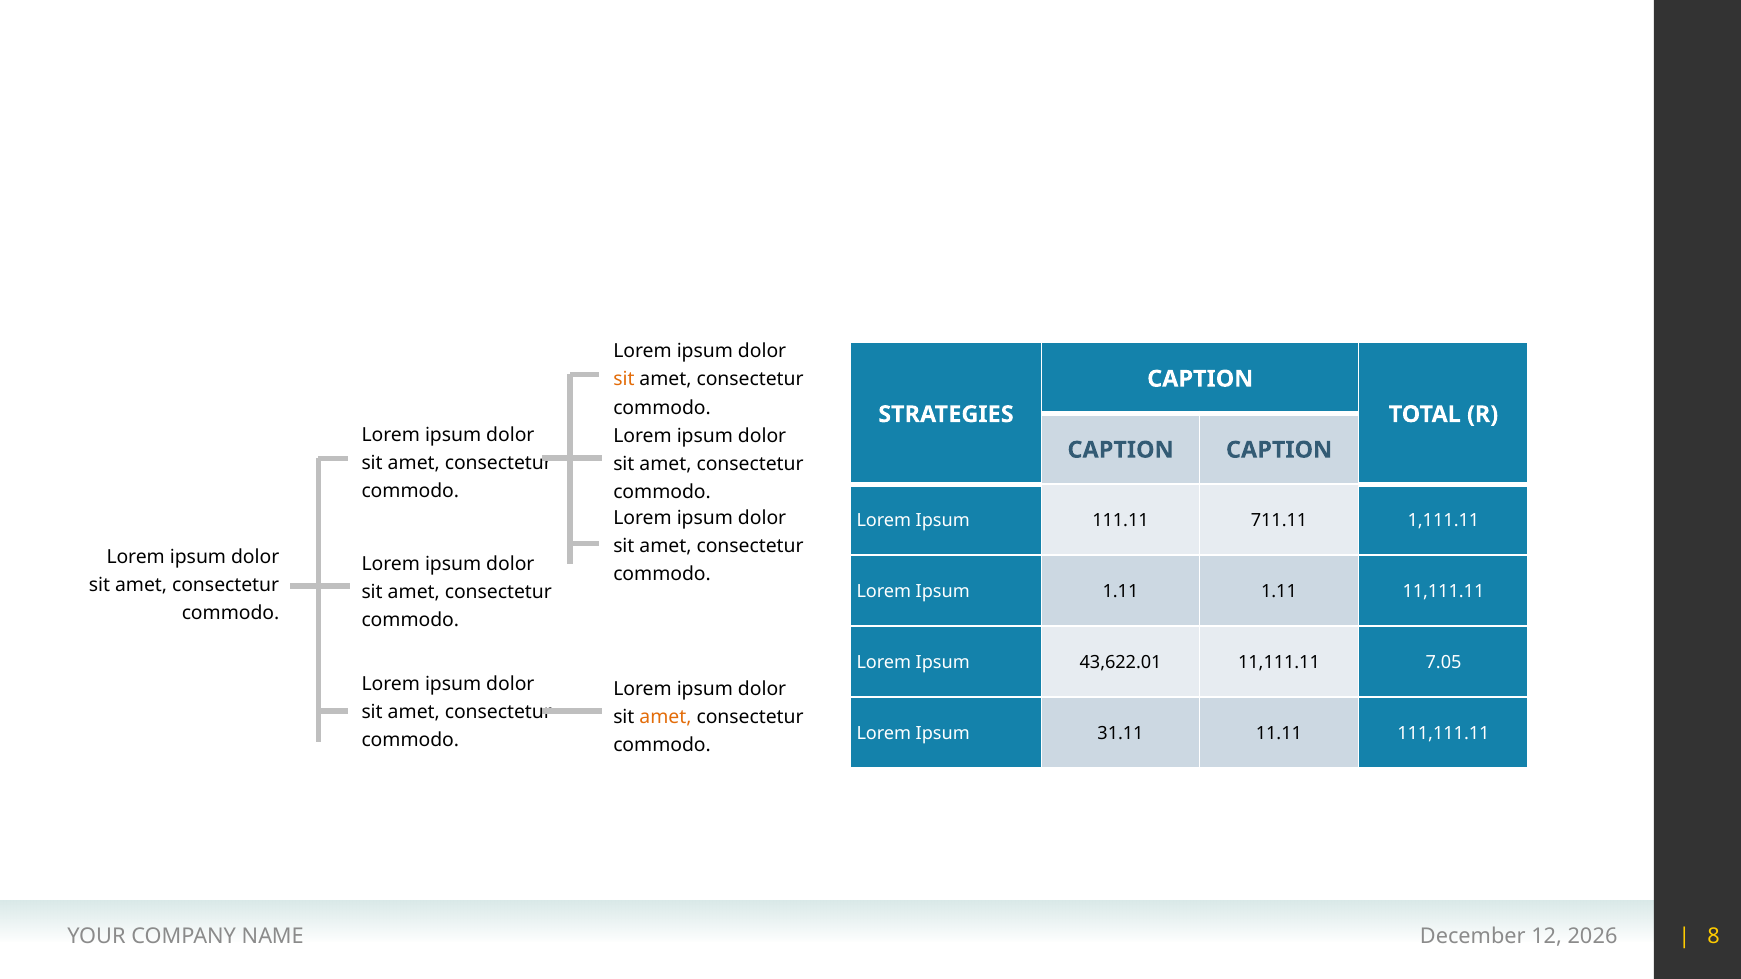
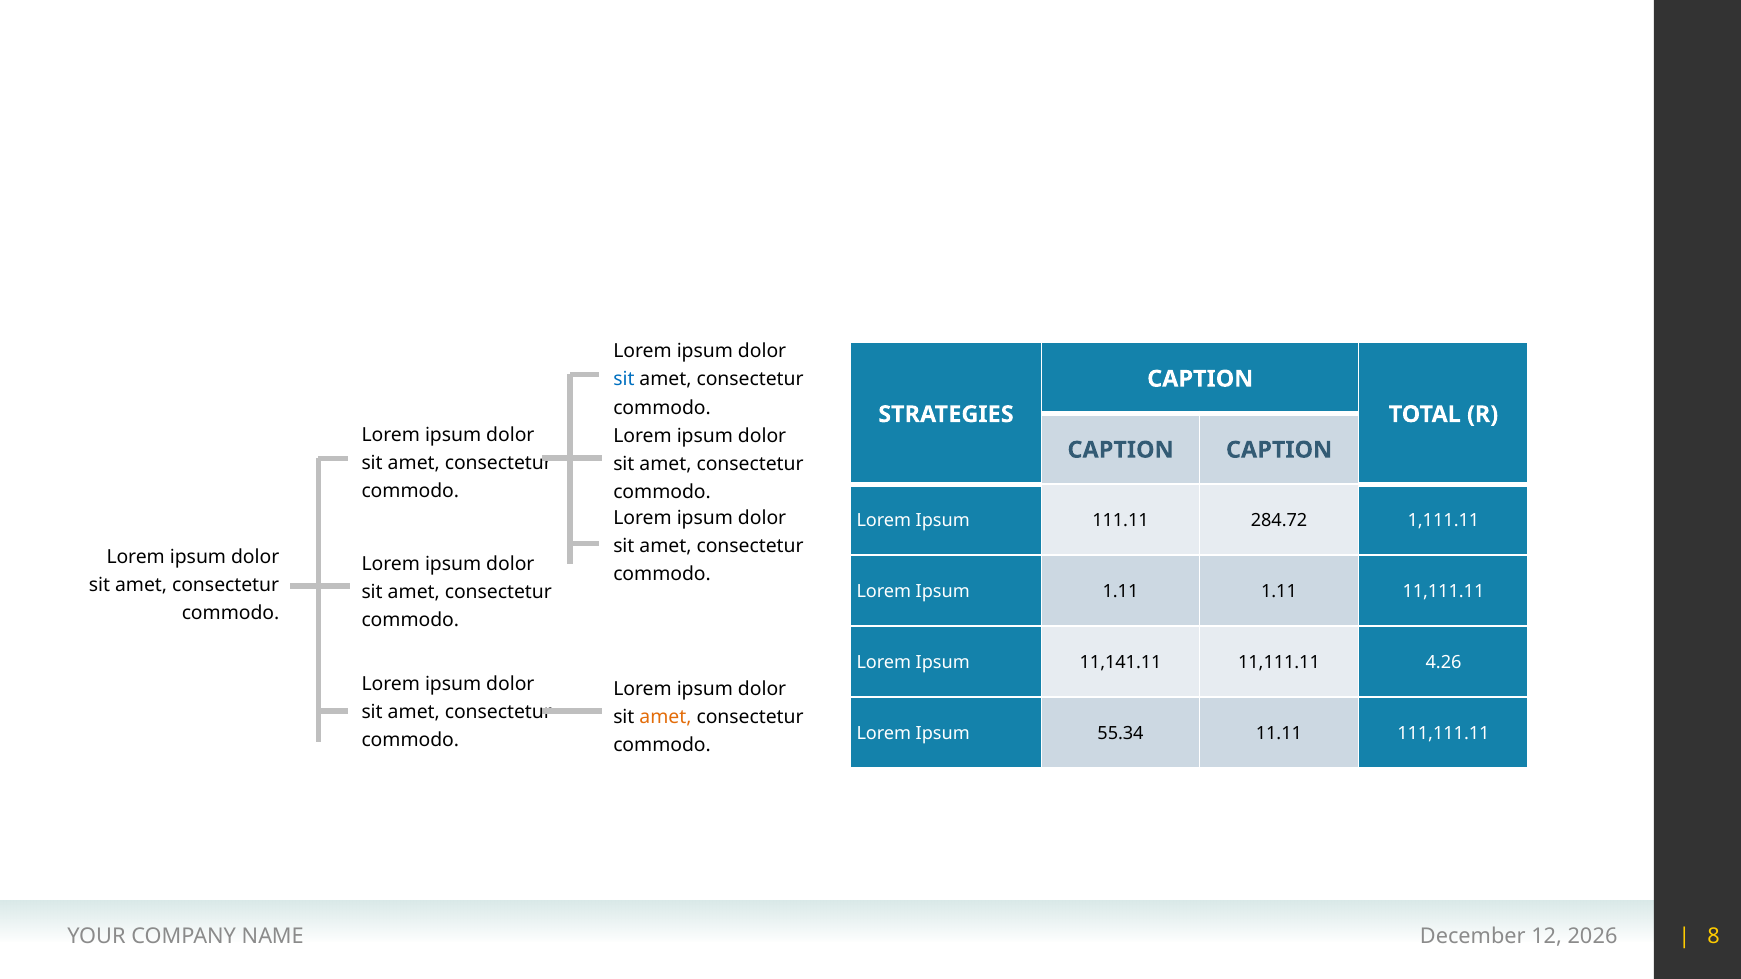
sit at (624, 380) colour: orange -> blue
711.11: 711.11 -> 284.72
43,622.01: 43,622.01 -> 11,141.11
7.05: 7.05 -> 4.26
31.11: 31.11 -> 55.34
